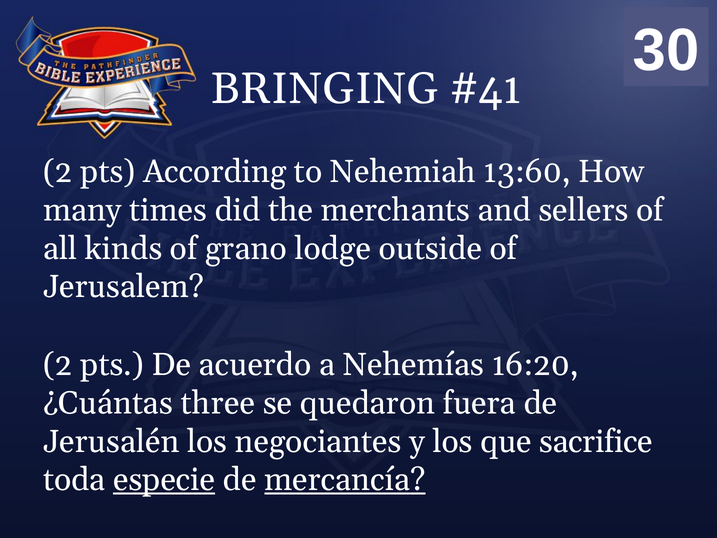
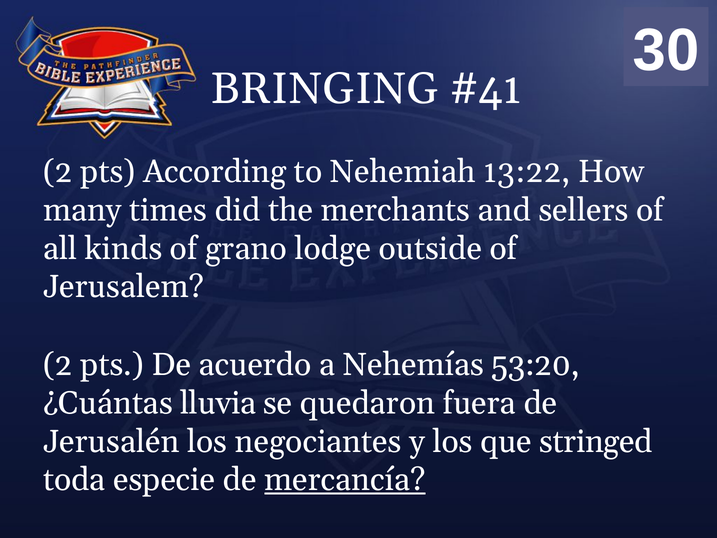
13:60: 13:60 -> 13:22
16:20: 16:20 -> 53:20
three: three -> lluvia
sacrifice: sacrifice -> stringed
especie underline: present -> none
